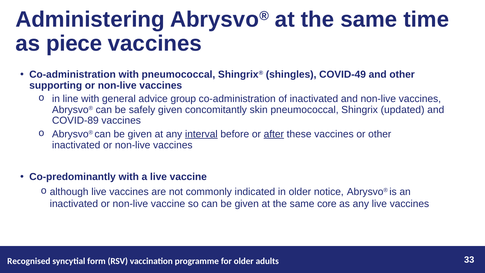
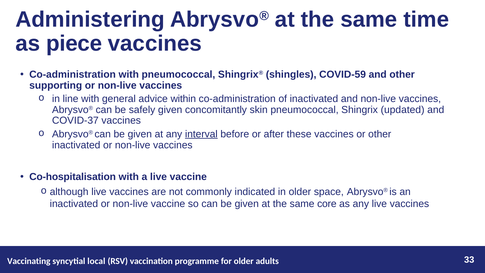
COVID-49: COVID-49 -> COVID-59
group: group -> within
COVID-89: COVID-89 -> COVID-37
after underline: present -> none
Co-predominantly: Co-predominantly -> Co-hospitalisation
notice: notice -> space
Recognised: Recognised -> Vaccinating
form: form -> local
